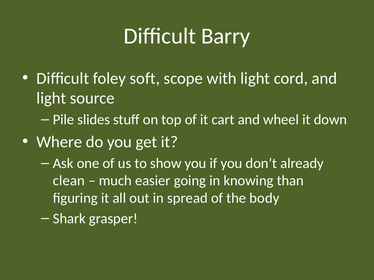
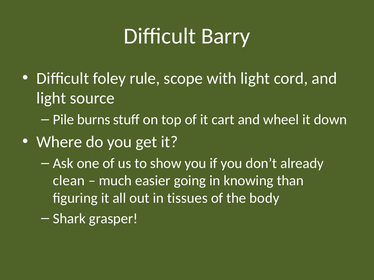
soft: soft -> rule
slides: slides -> burns
spread: spread -> tissues
